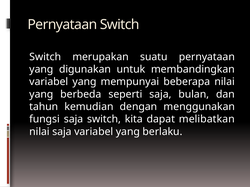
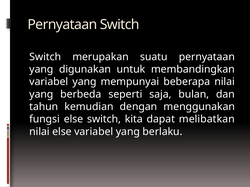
fungsi saja: saja -> else
nilai saja: saja -> else
